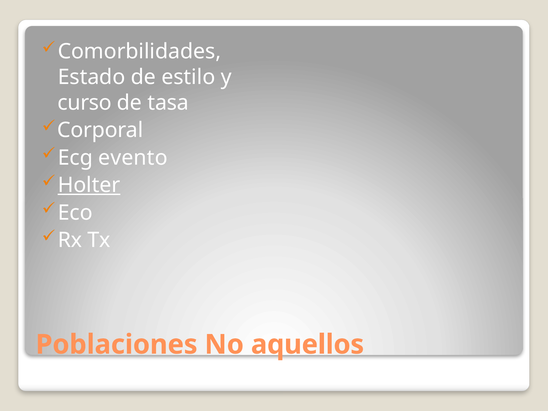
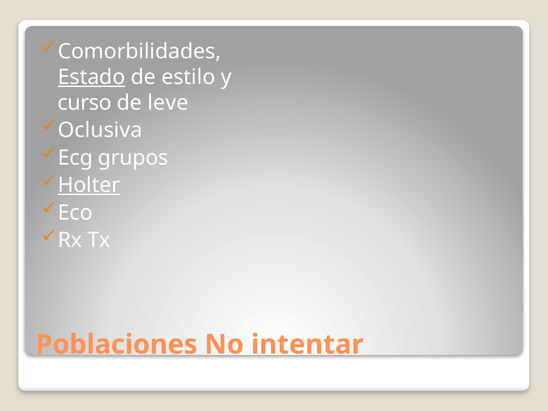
Estado underline: none -> present
tasa: tasa -> leve
Corporal: Corporal -> Oclusiva
evento: evento -> grupos
aquellos: aquellos -> intentar
